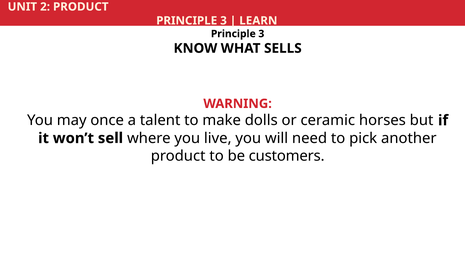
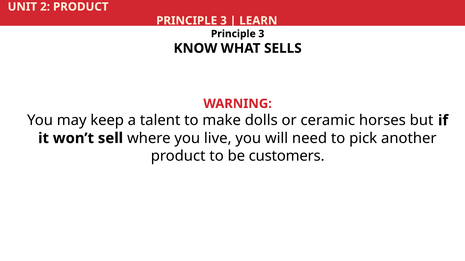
once: once -> keep
